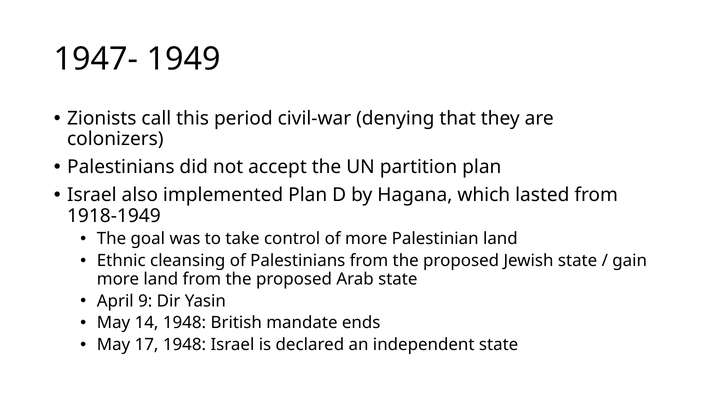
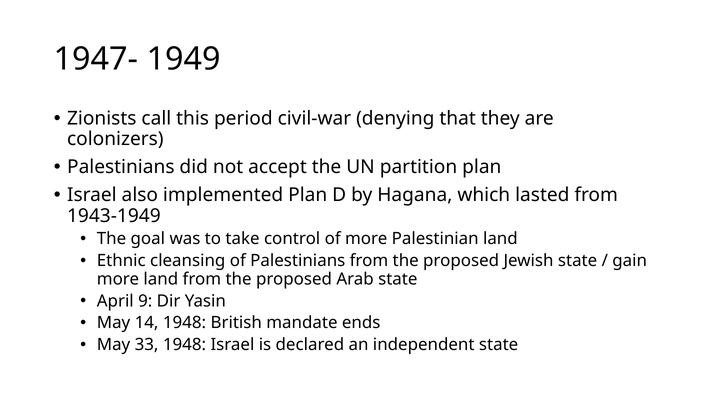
1918-1949: 1918-1949 -> 1943-1949
17: 17 -> 33
